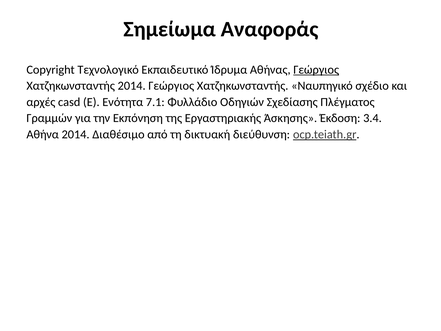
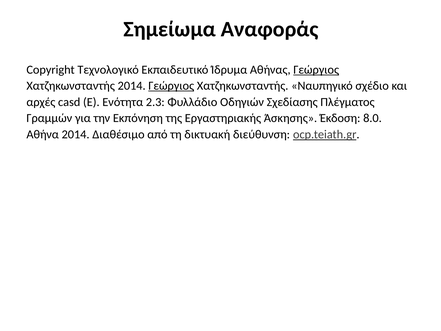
Γεώργιος at (171, 86) underline: none -> present
7.1: 7.1 -> 2.3
3.4: 3.4 -> 8.0
